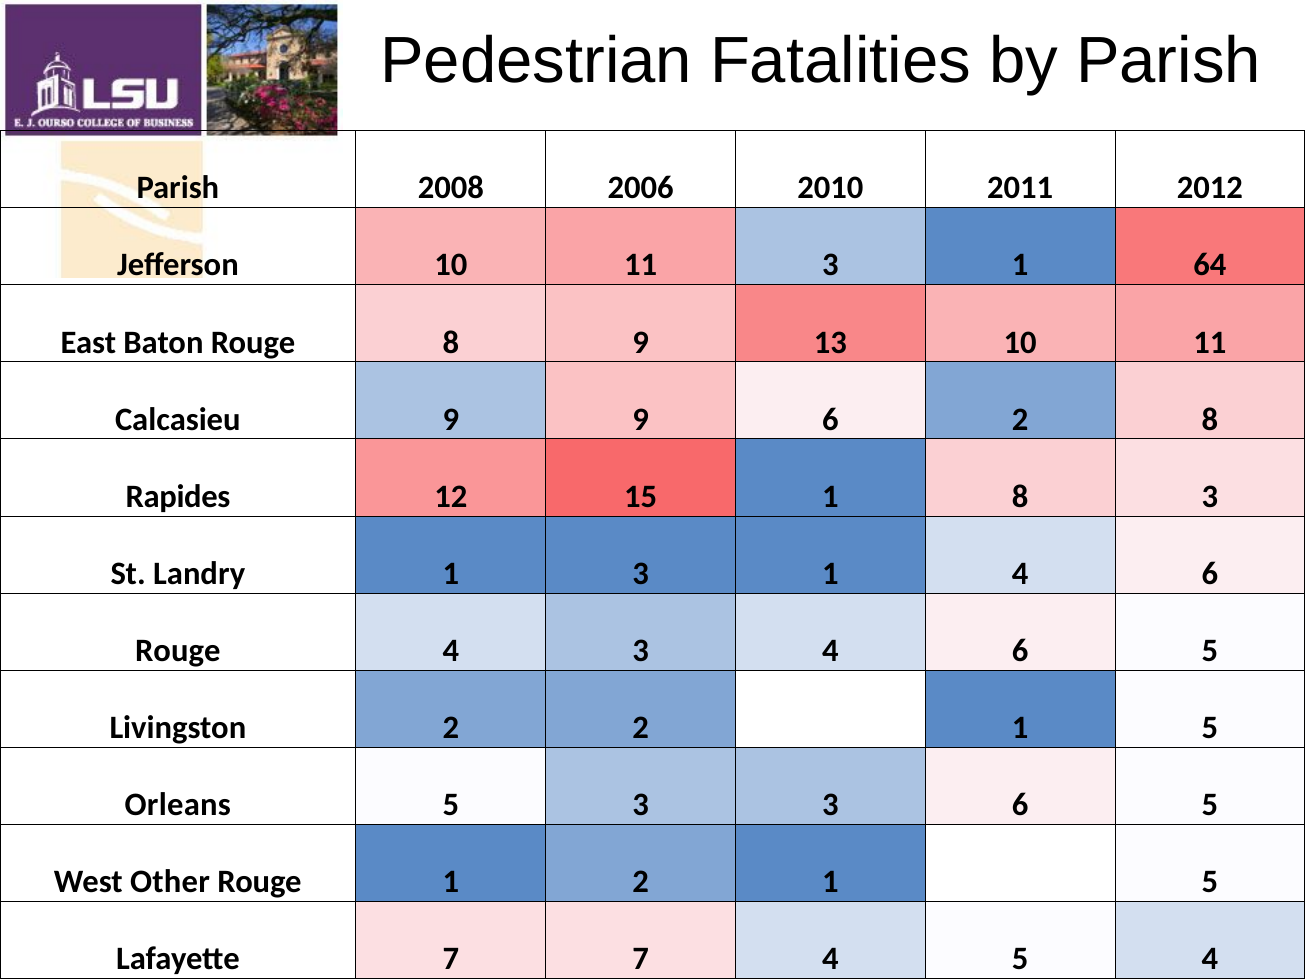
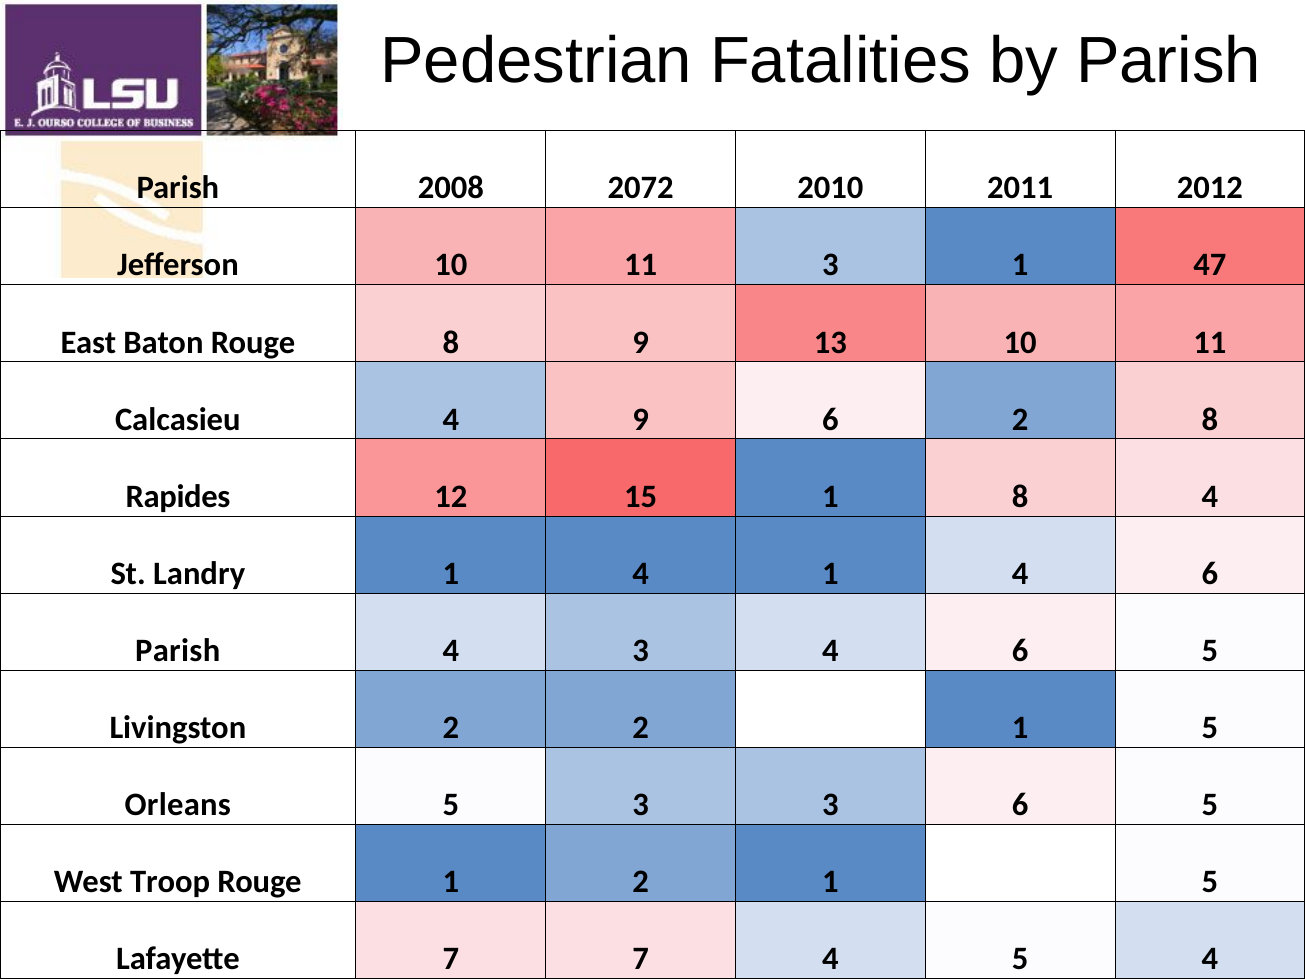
2006: 2006 -> 2072
64: 64 -> 47
Calcasieu 9: 9 -> 4
8 3: 3 -> 4
Landry 1 3: 3 -> 4
Rouge at (178, 650): Rouge -> Parish
Other: Other -> Troop
